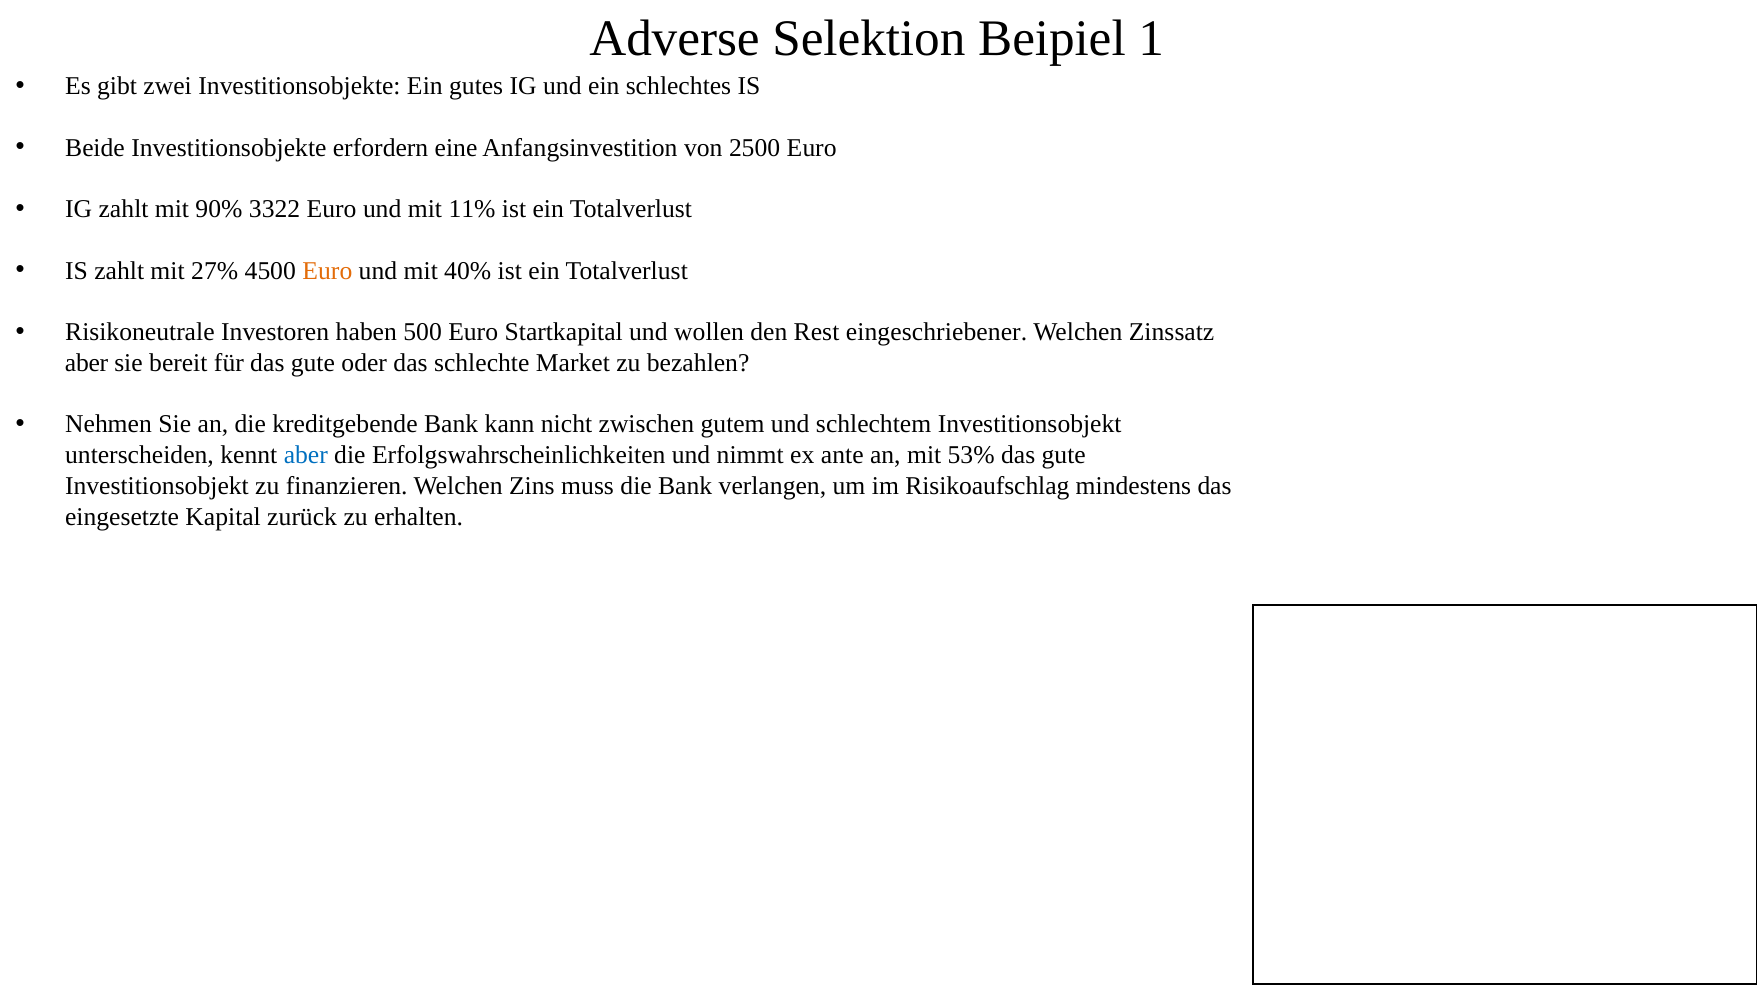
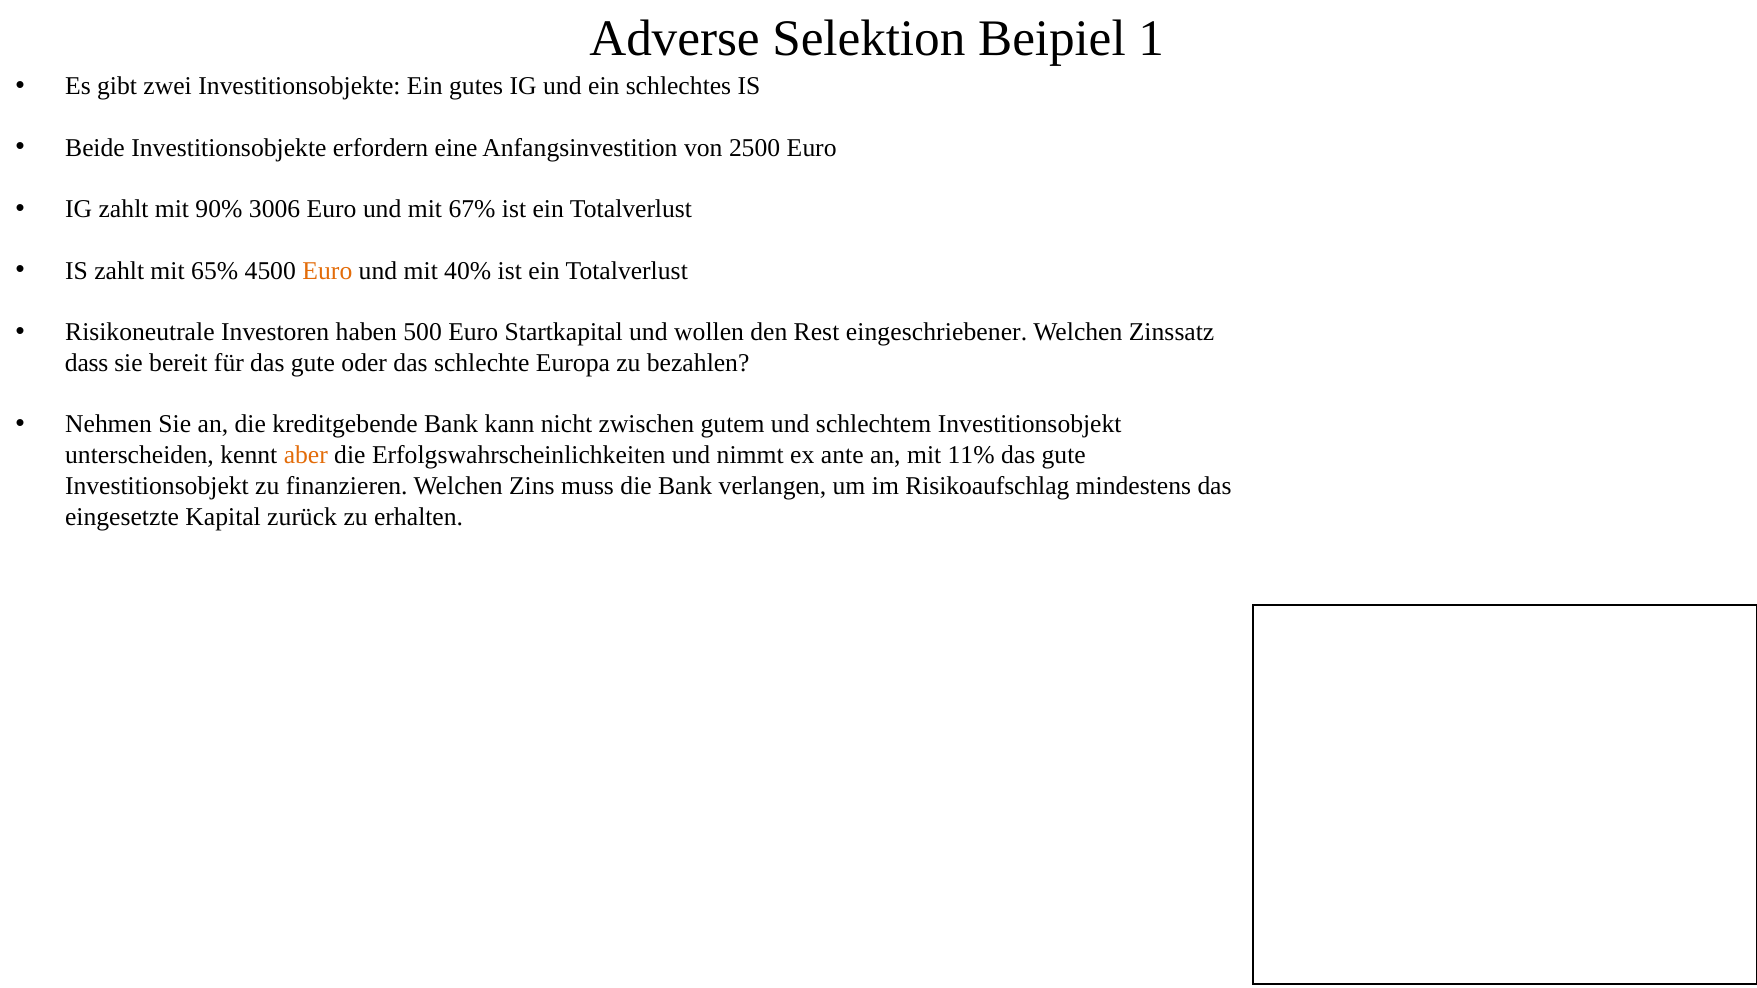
3322: 3322 -> 3006
11%: 11% -> 67%
27%: 27% -> 65%
aber at (87, 363): aber -> dass
Market: Market -> Europa
aber at (306, 455) colour: blue -> orange
53%: 53% -> 11%
